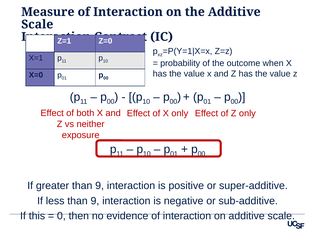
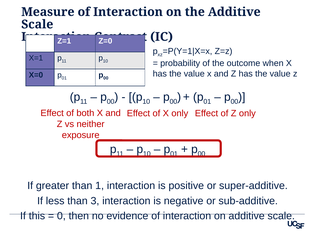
greater than 9: 9 -> 1
less than 9: 9 -> 3
